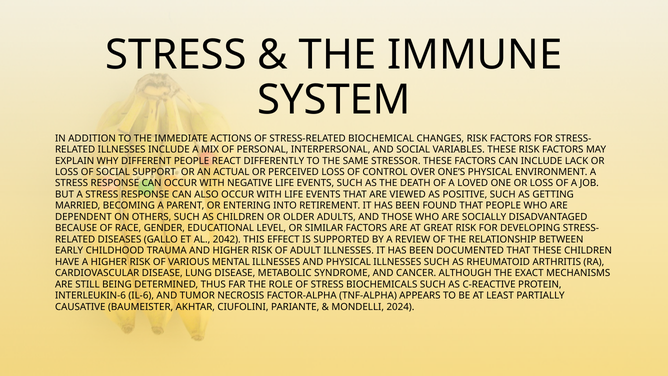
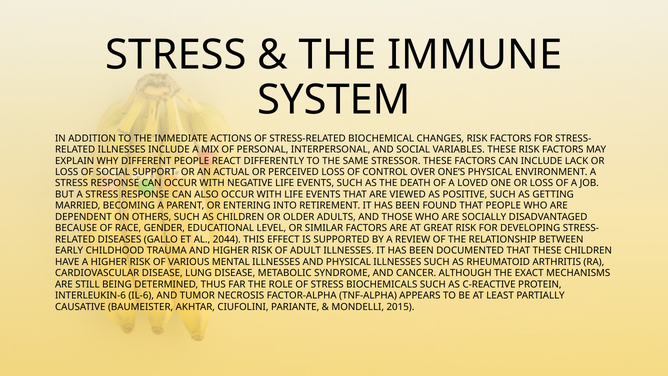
2042: 2042 -> 2044
2024: 2024 -> 2015
